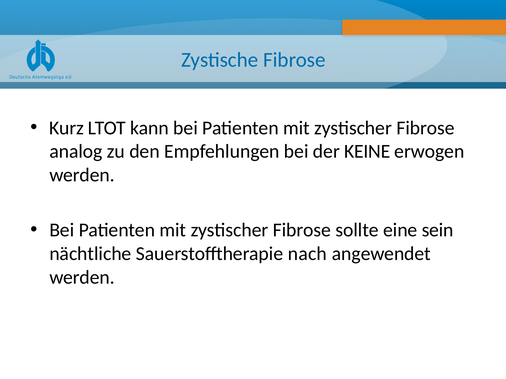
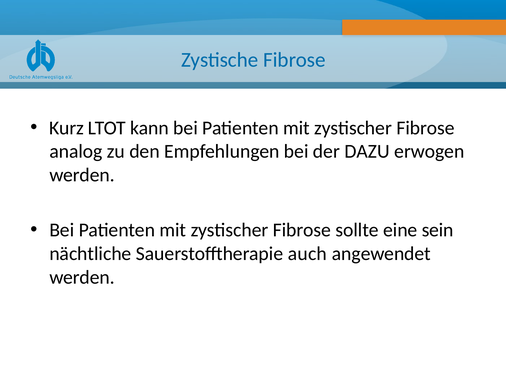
KEINE: KEINE -> DAZU
nach: nach -> auch
